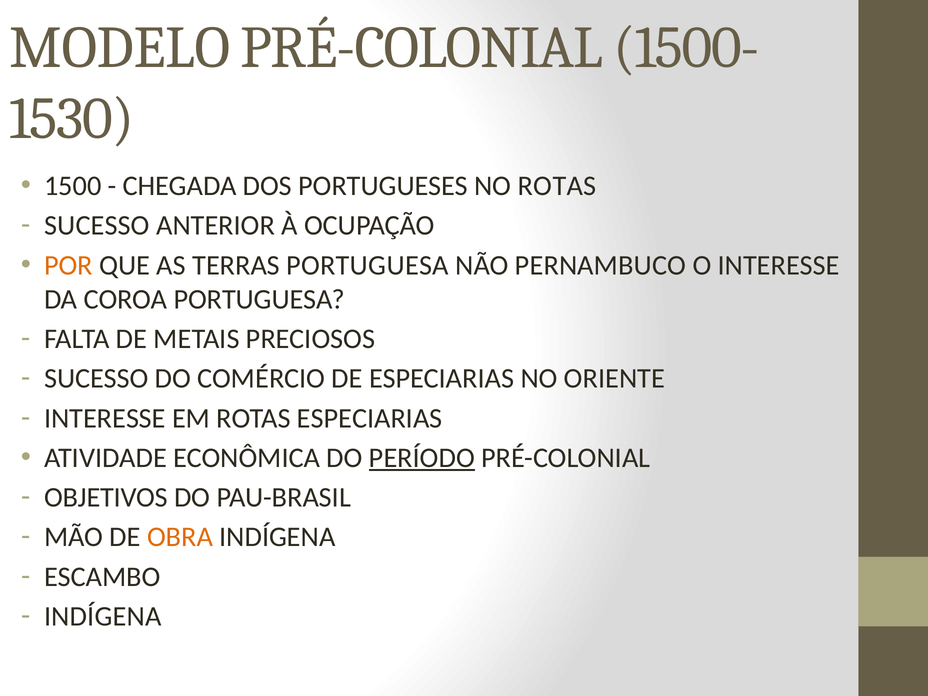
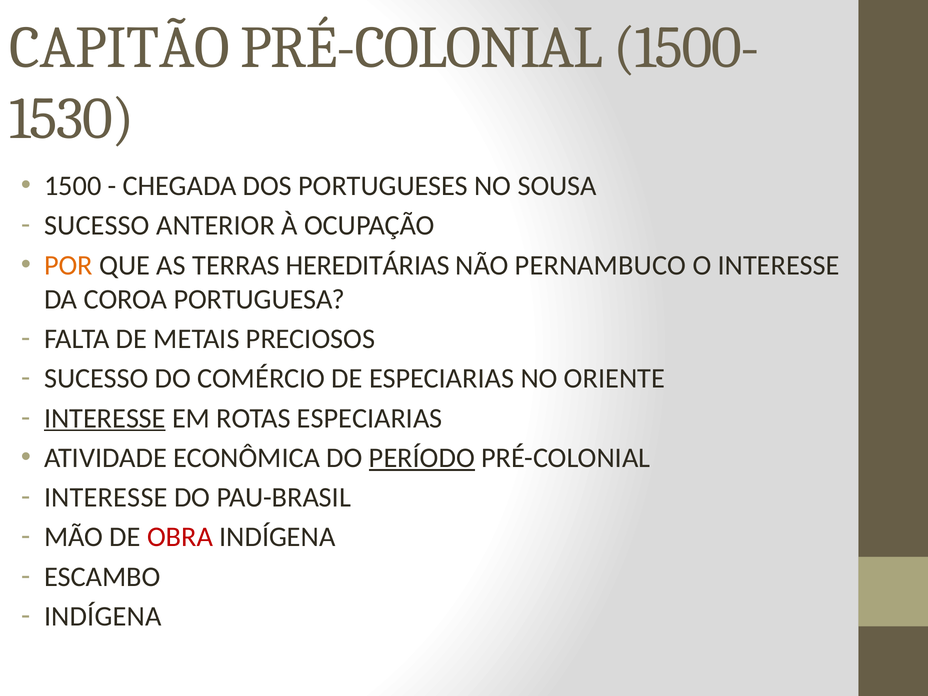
MODELO: MODELO -> CAPITÃO
NO ROTAS: ROTAS -> SOUSA
TERRAS PORTUGUESA: PORTUGUESA -> HEREDITÁRIAS
INTERESSE at (105, 418) underline: none -> present
OBJETIVOS at (106, 497): OBJETIVOS -> INTERESSE
OBRA colour: orange -> red
